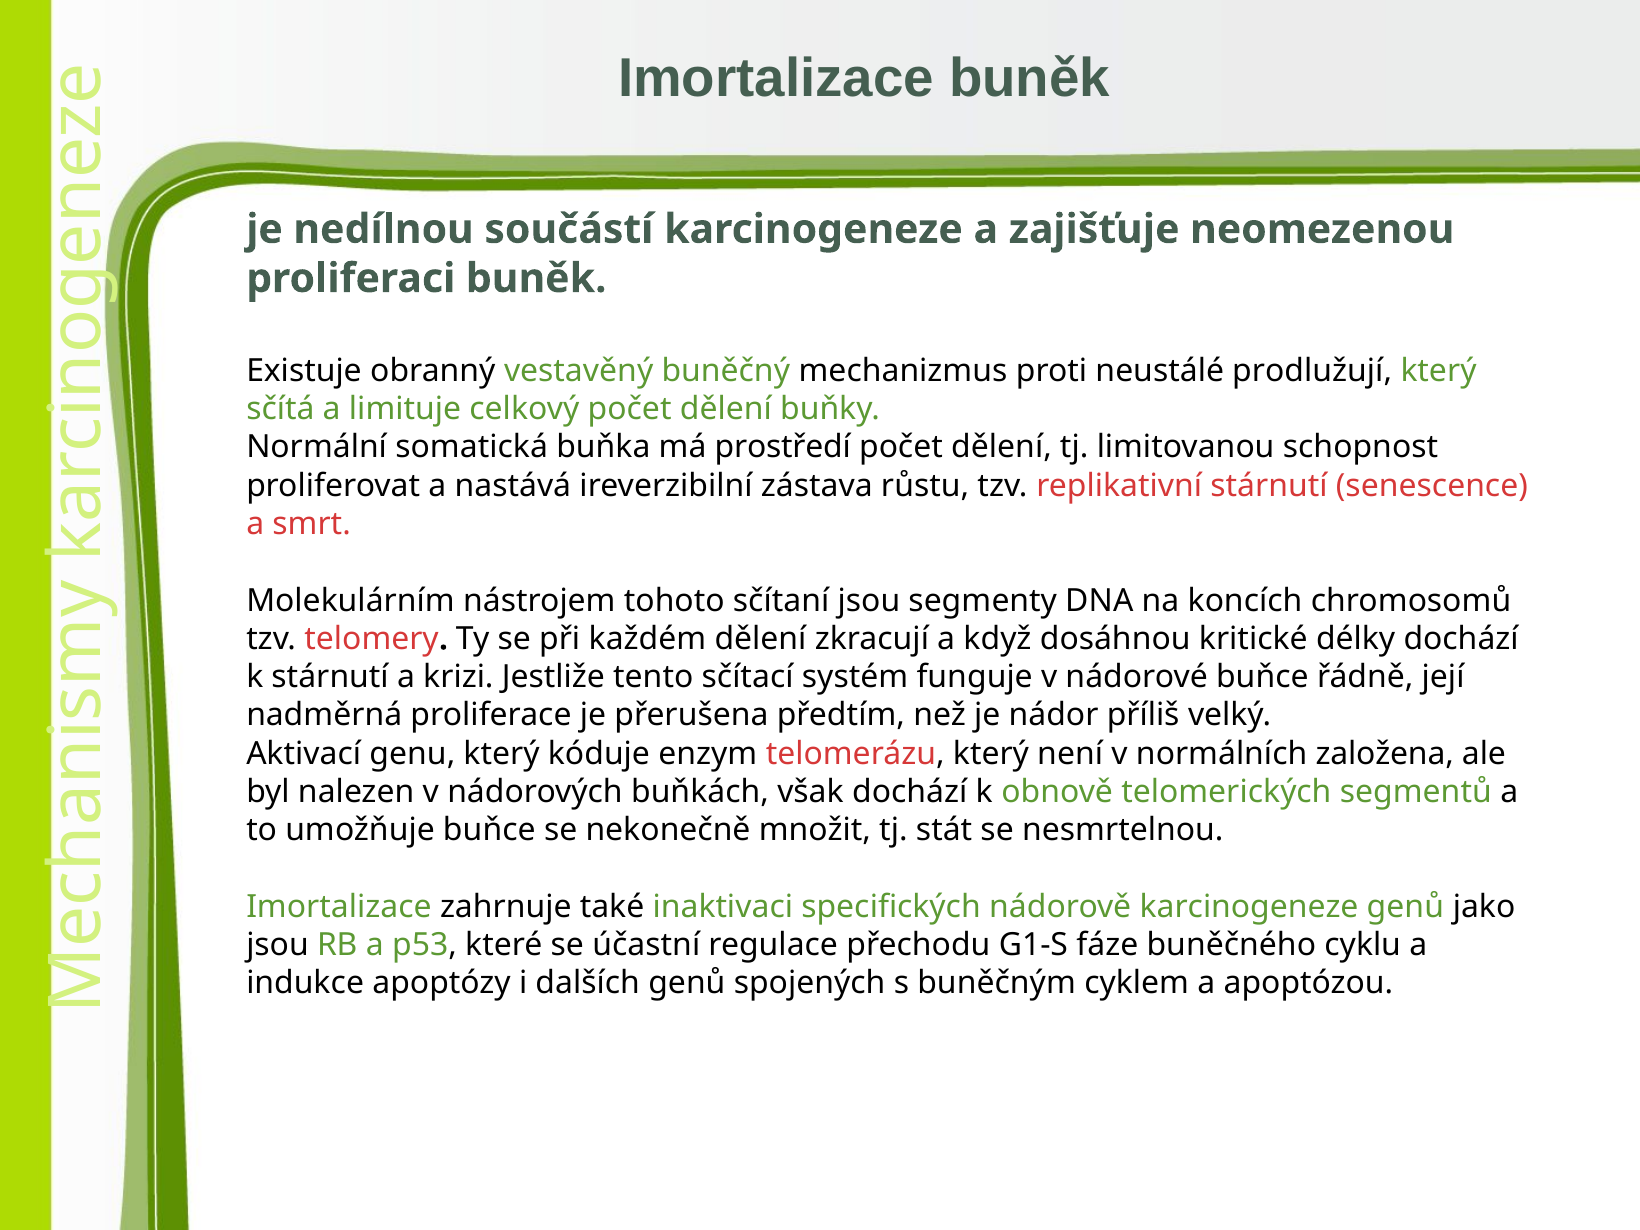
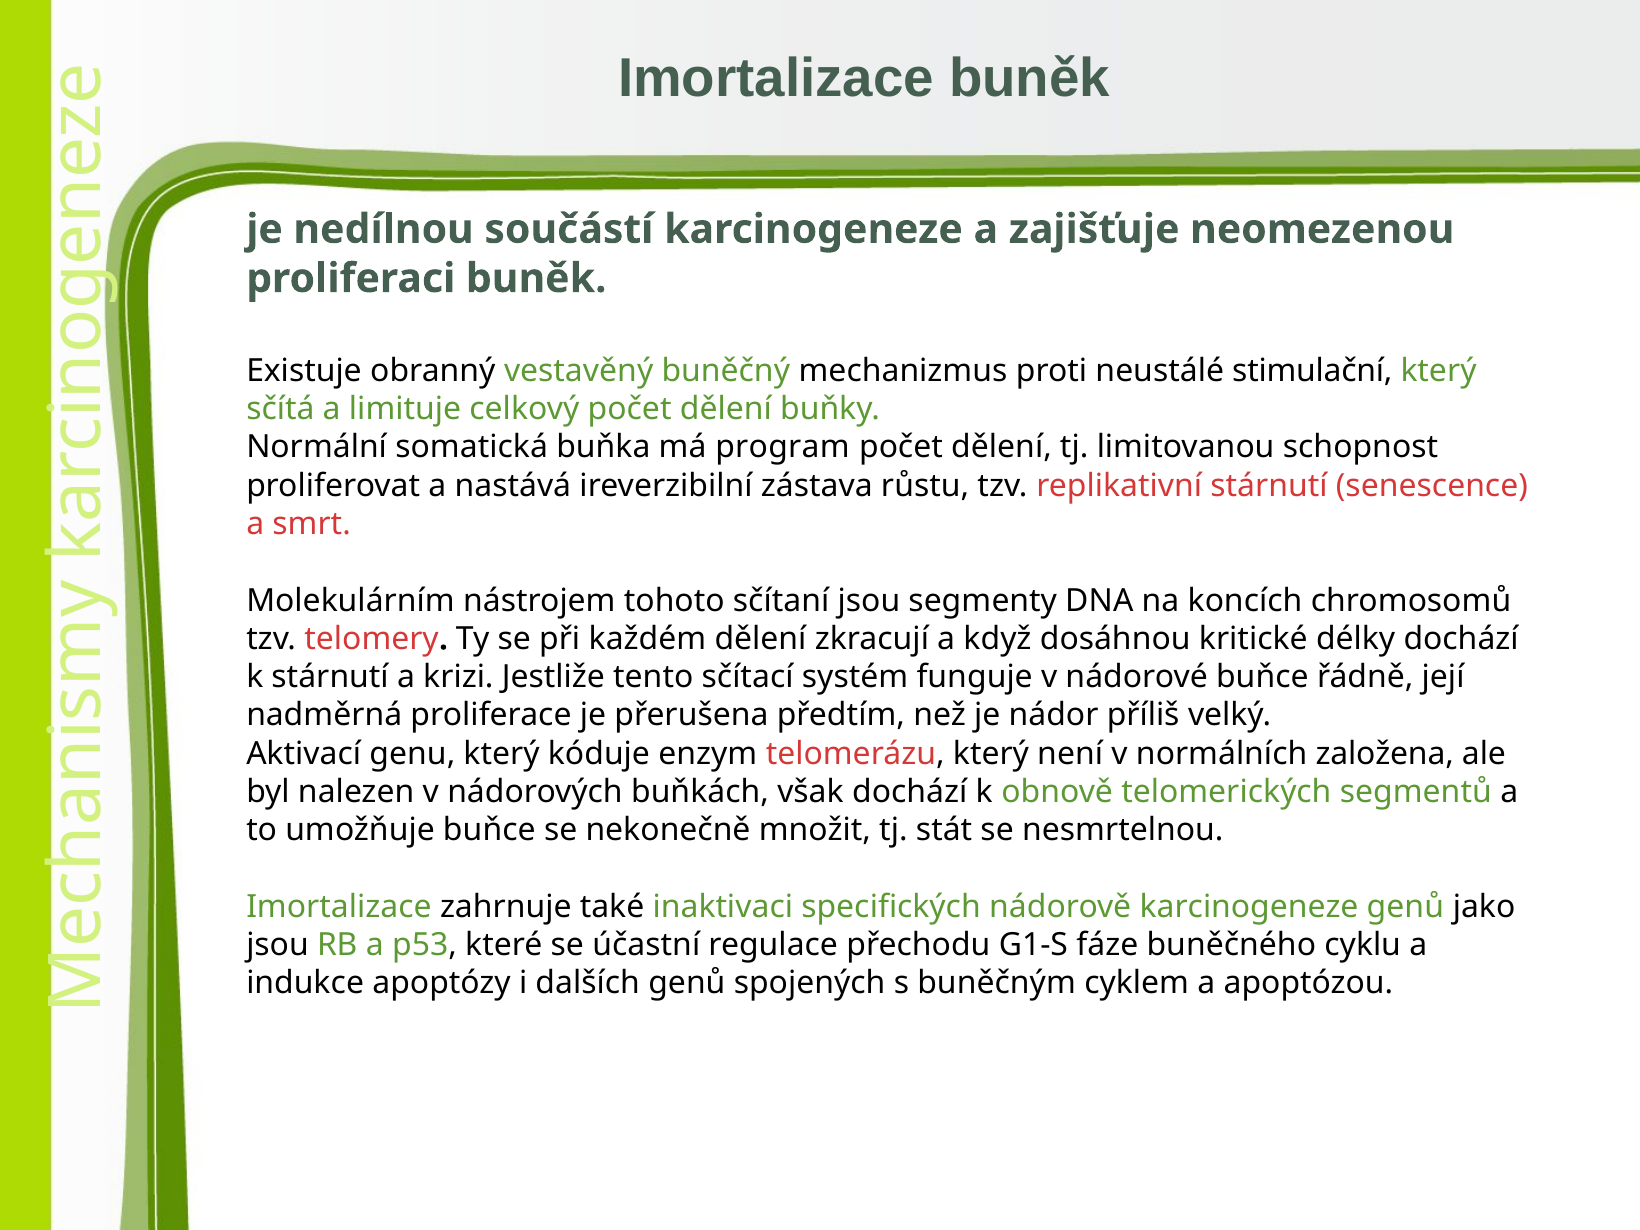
prodlužují: prodlužují -> stimulační
prostředí: prostředí -> program
